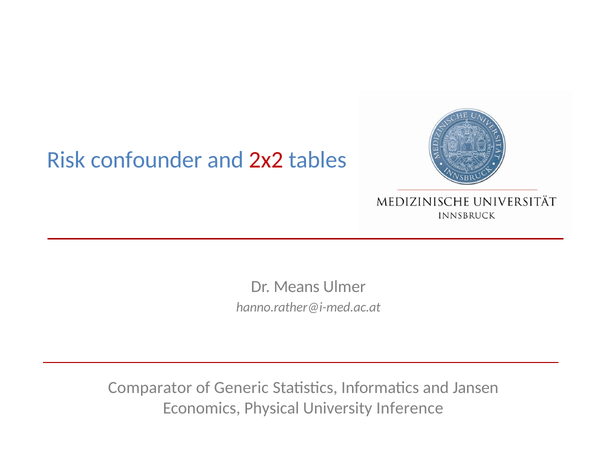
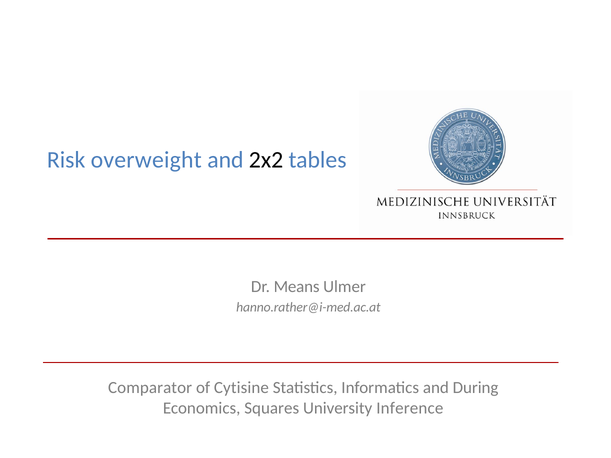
confounder: confounder -> overweight
2x2 colour: red -> black
Generic: Generic -> Cytisine
Jansen: Jansen -> During
Physical: Physical -> Squares
